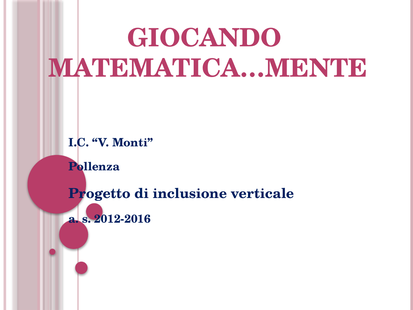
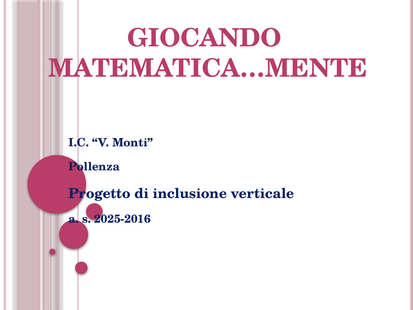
2012-2016: 2012-2016 -> 2025-2016
